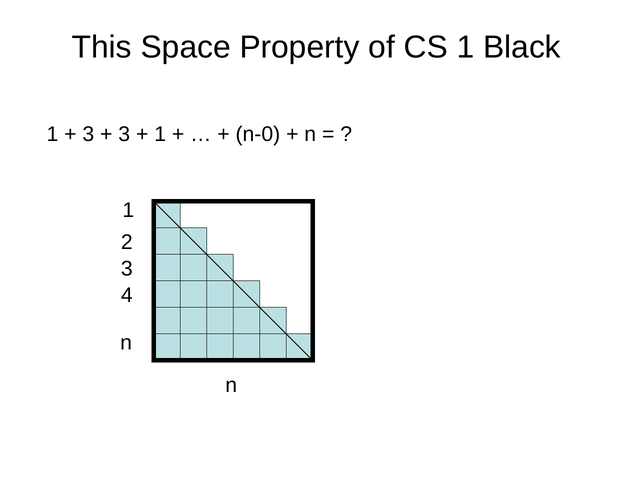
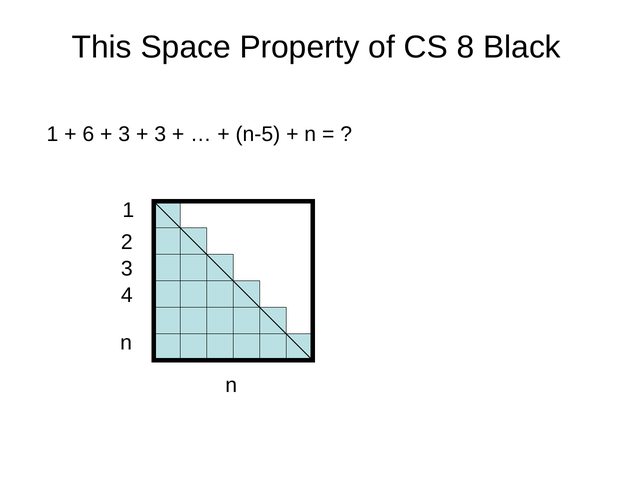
CS 1: 1 -> 8
3 at (88, 134): 3 -> 6
1 at (160, 134): 1 -> 3
n-0: n-0 -> n-5
